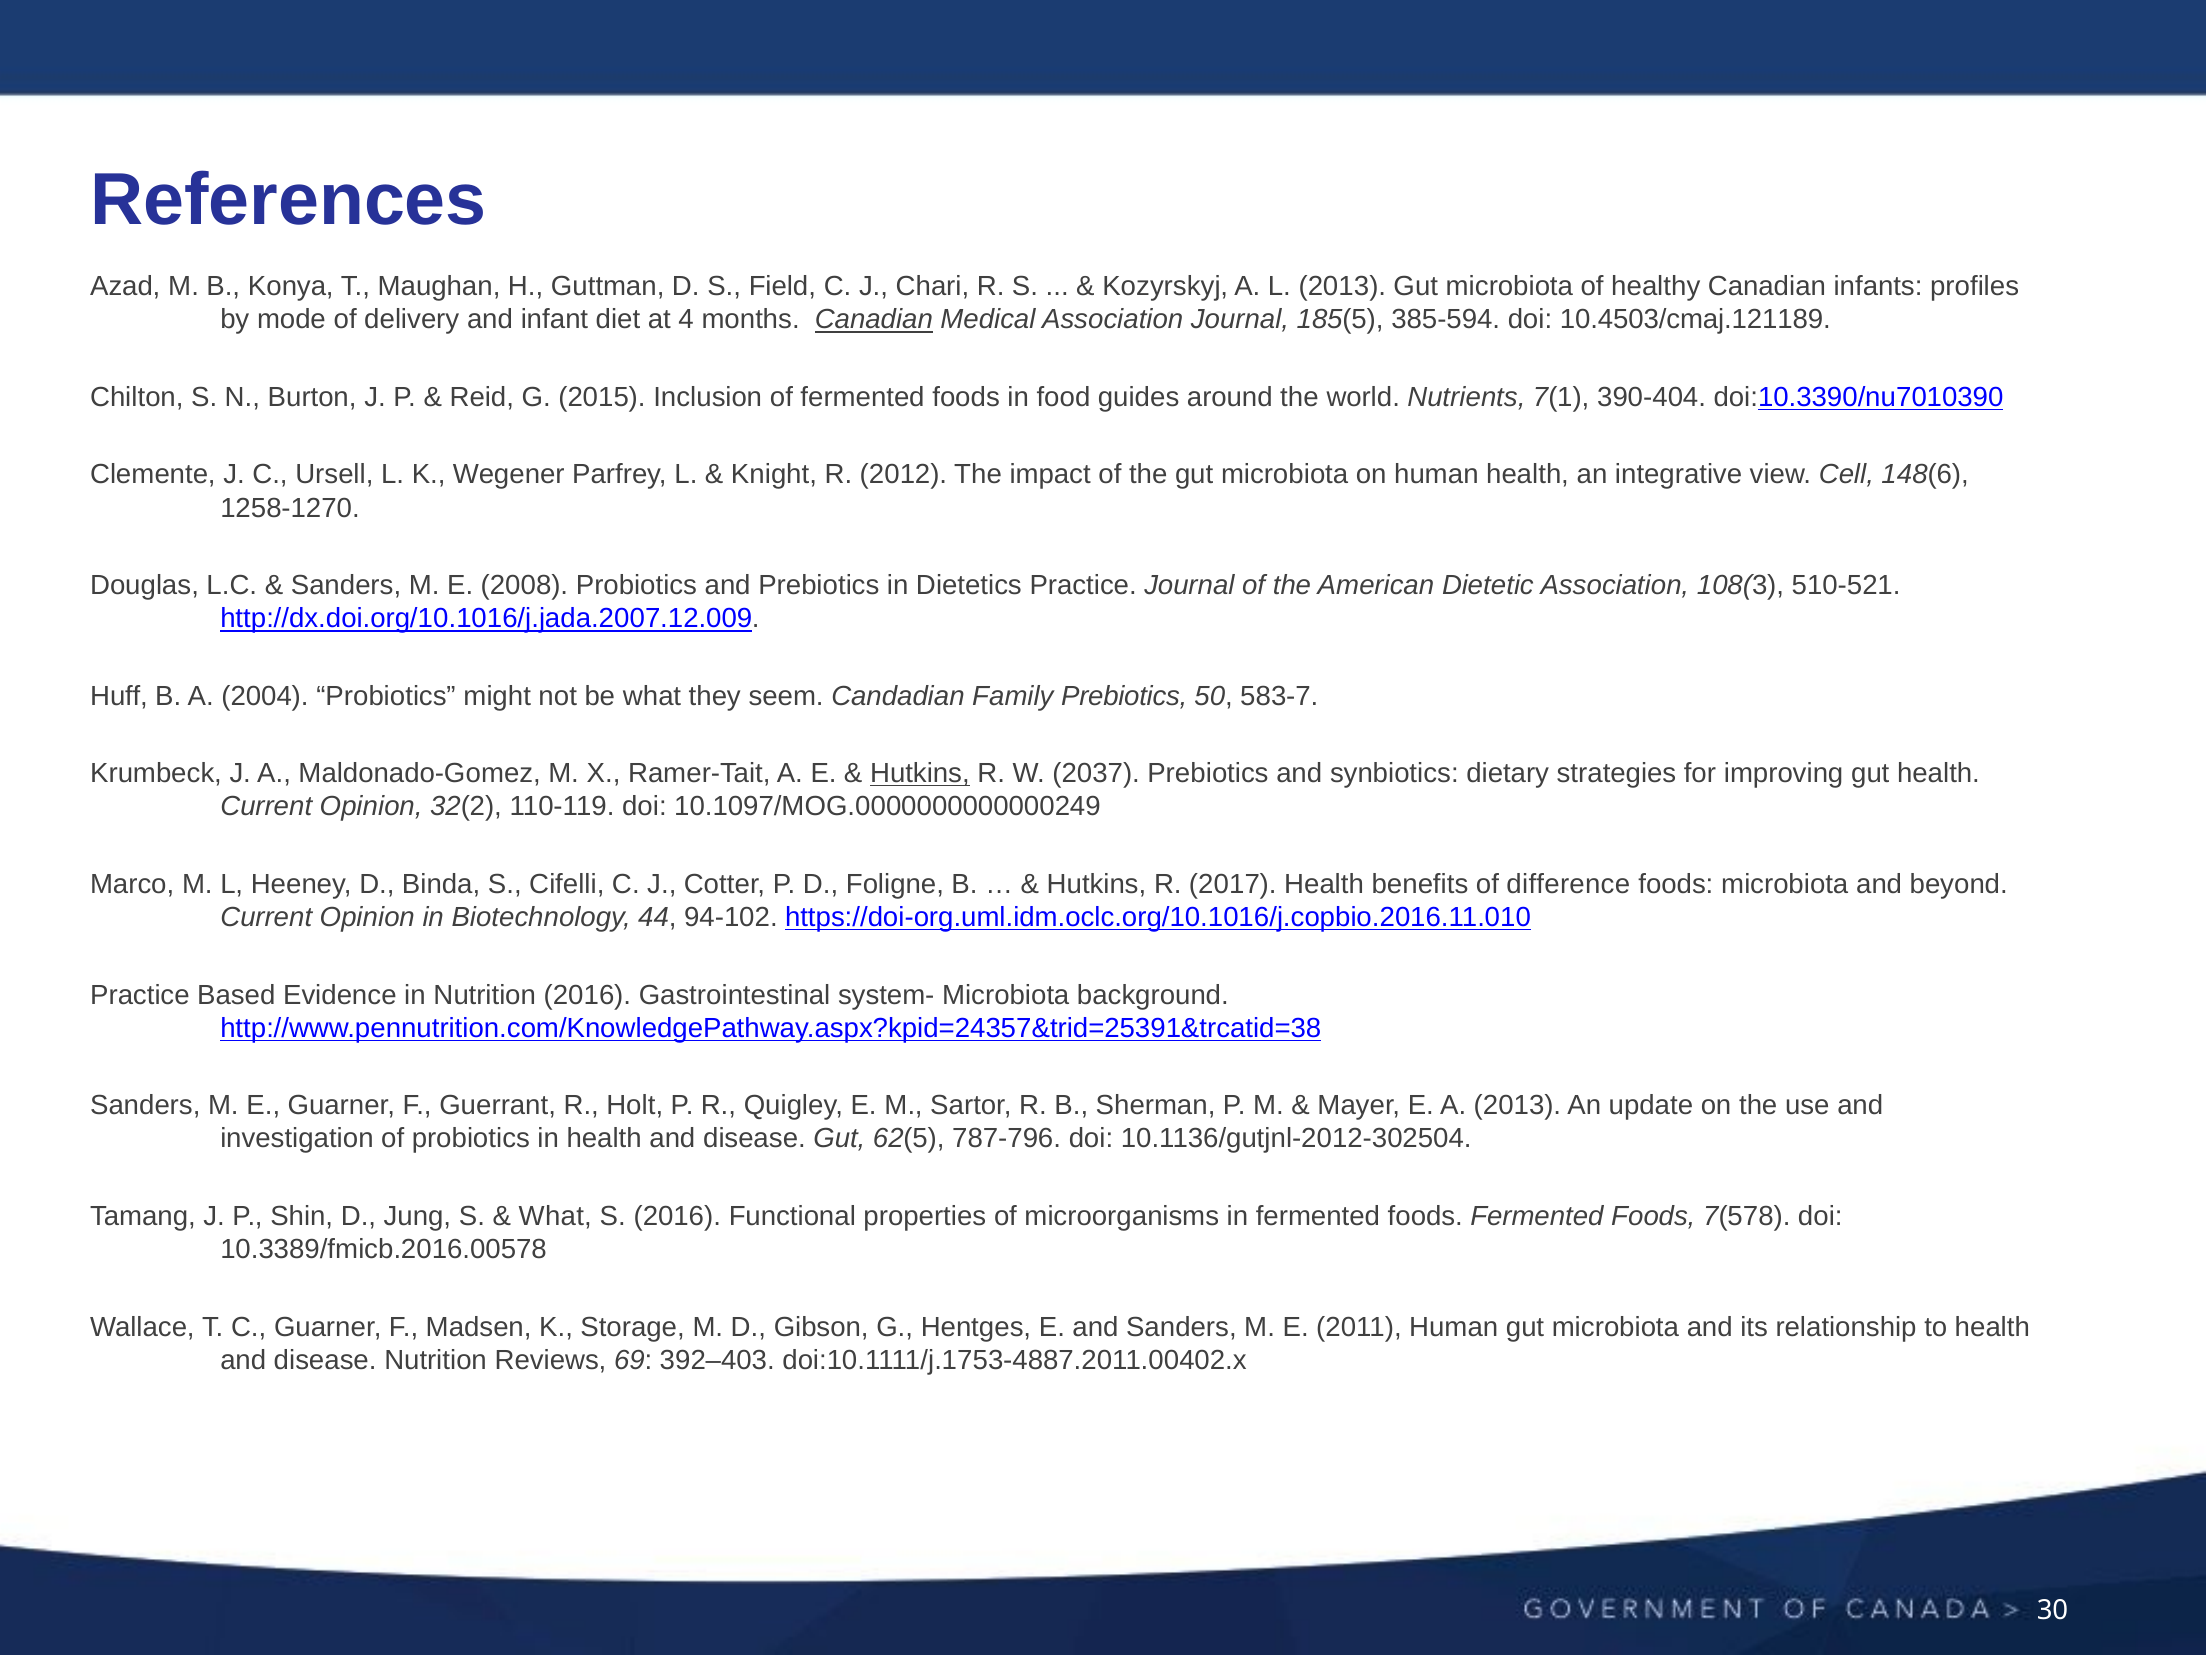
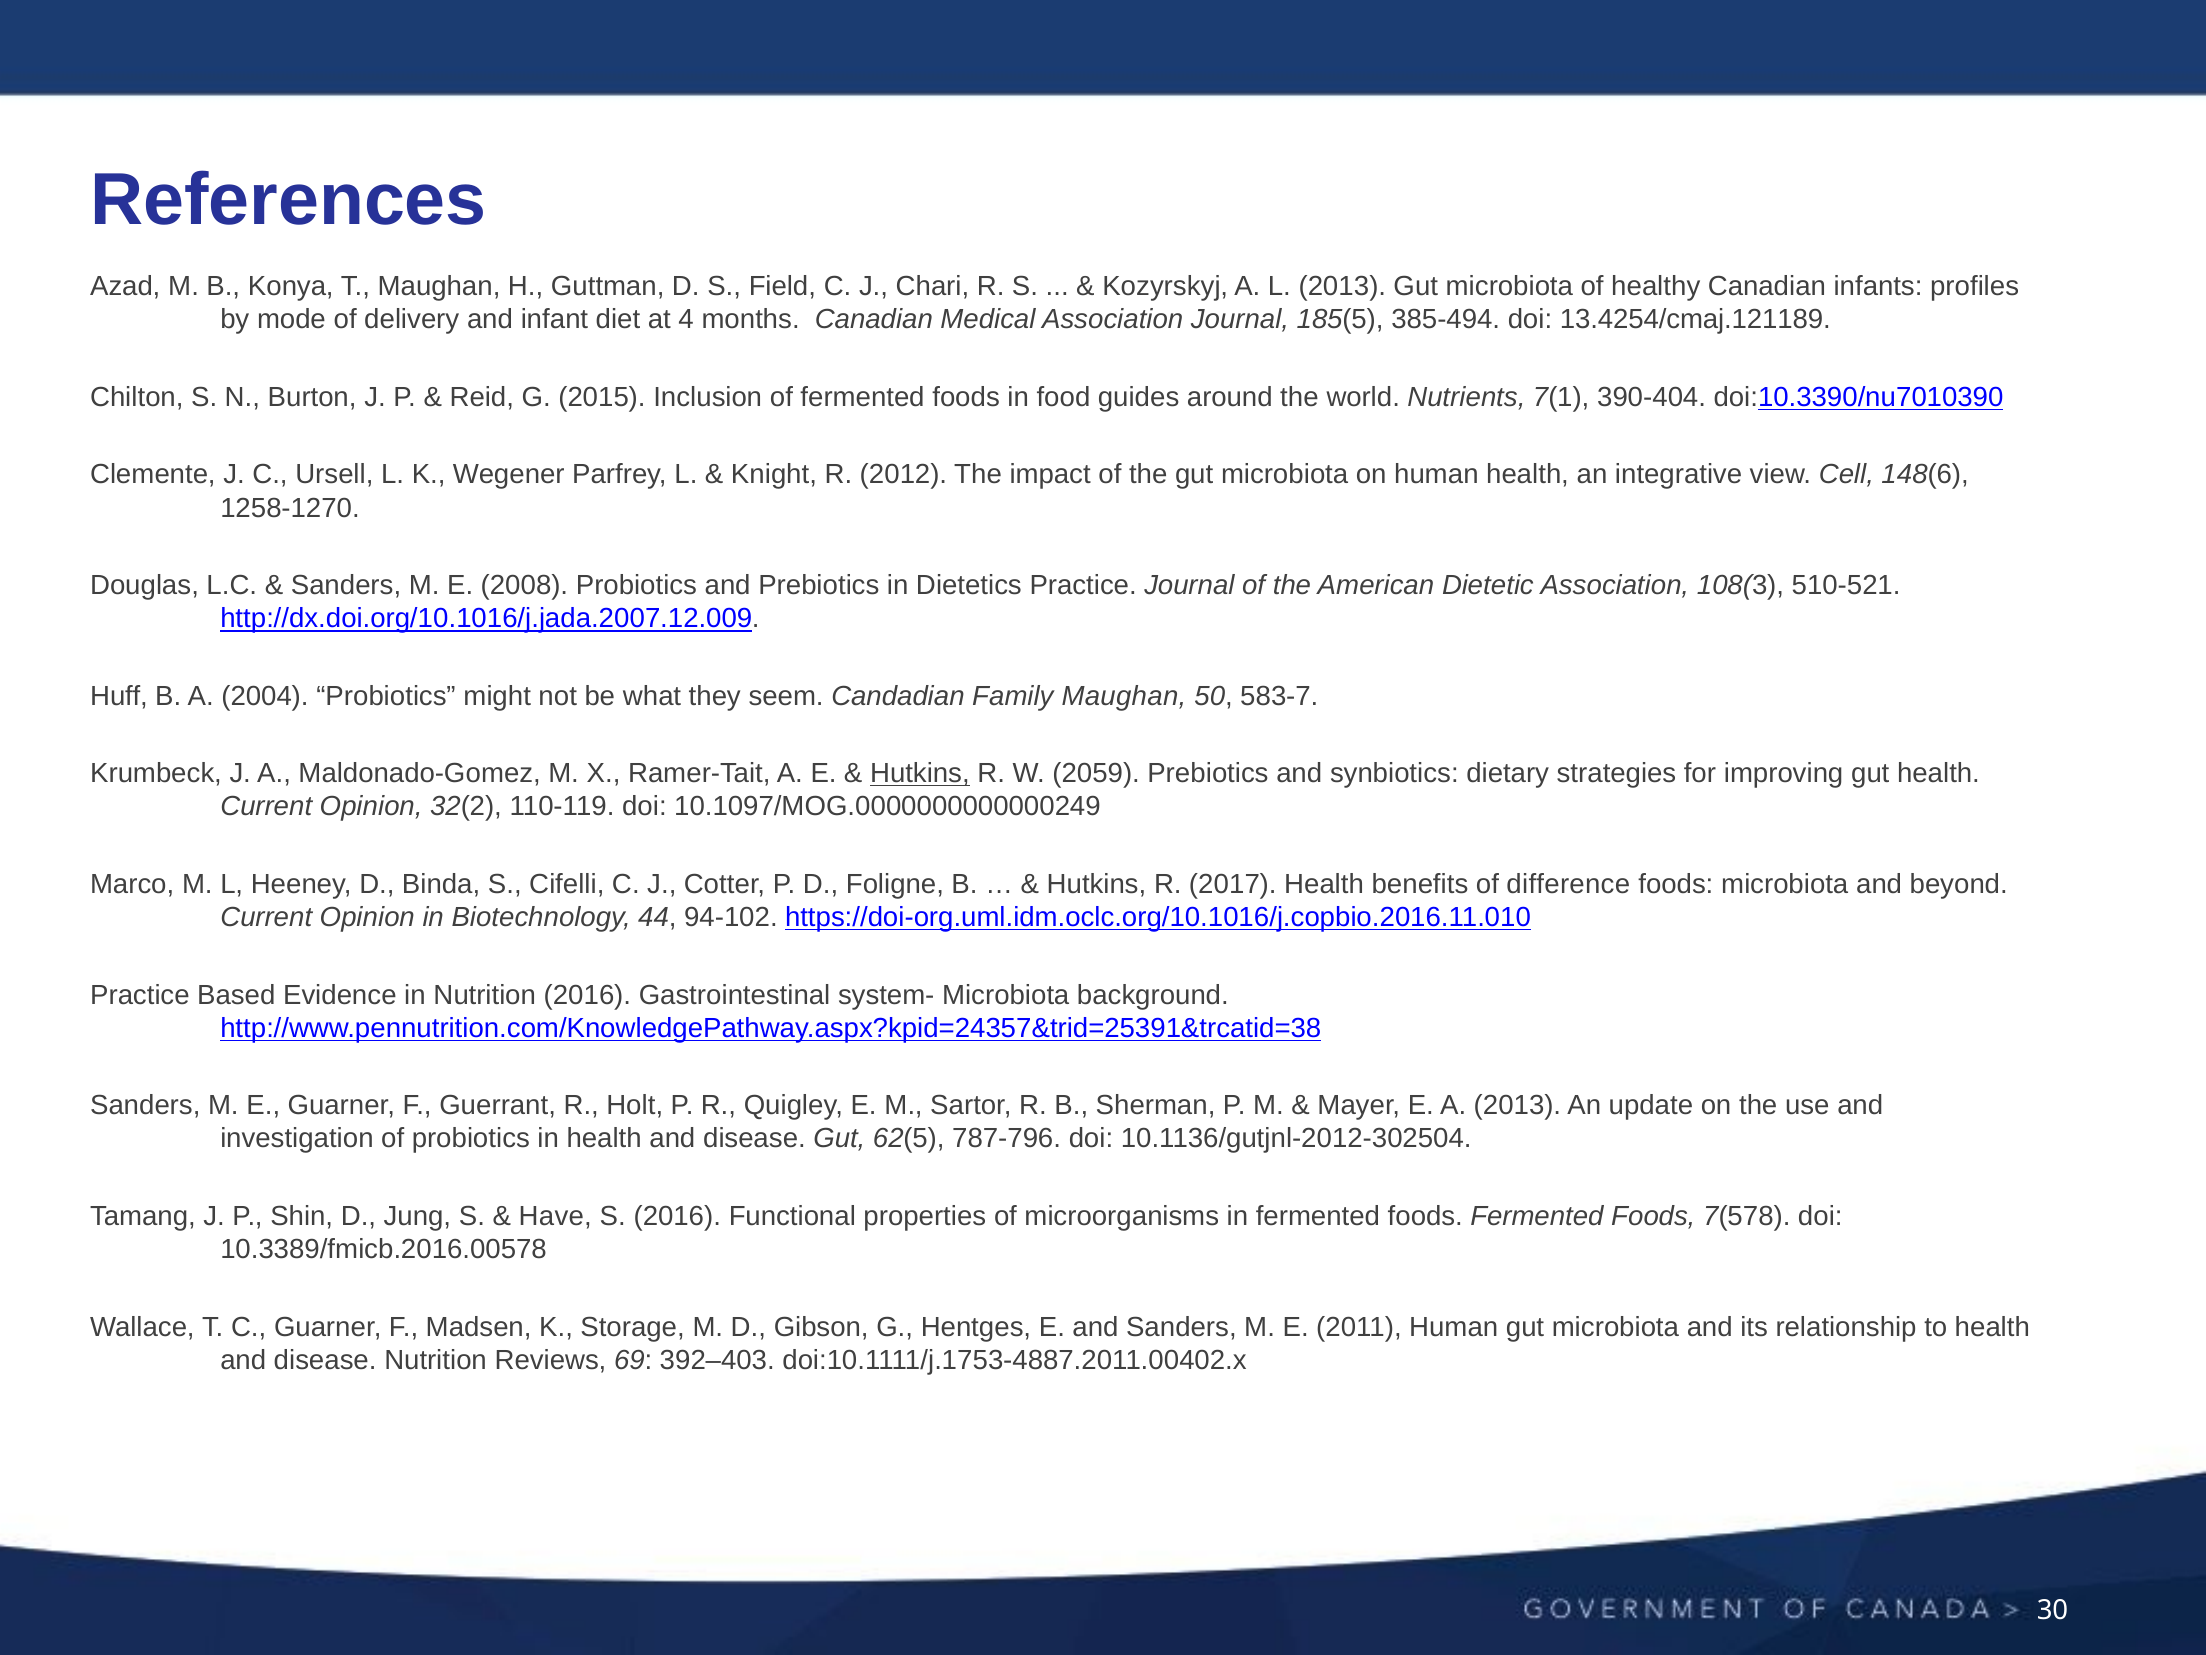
Canadian at (874, 320) underline: present -> none
385-594: 385-594 -> 385-494
10.4503/cmaj.121189: 10.4503/cmaj.121189 -> 13.4254/cmaj.121189
Family Prebiotics: Prebiotics -> Maughan
2037: 2037 -> 2059
What at (555, 1216): What -> Have
